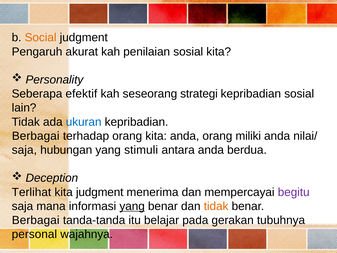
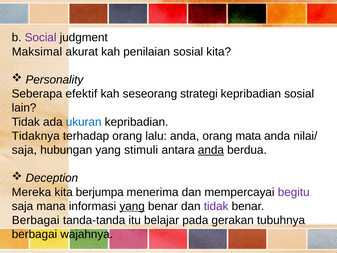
Social colour: orange -> purple
Pengaruh: Pengaruh -> Maksimal
Berbagai at (36, 136): Berbagai -> Tidaknya
orang kita: kita -> lalu
miliki: miliki -> mata
anda at (211, 150) underline: none -> present
Terlihat: Terlihat -> Mereka
kita judgment: judgment -> berjumpa
tidak at (216, 206) colour: orange -> purple
personal at (34, 234): personal -> berbagai
